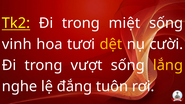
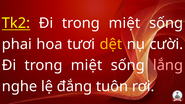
vinh: vinh -> phai
vượt at (87, 65): vượt -> miệt
lắng colour: yellow -> pink
